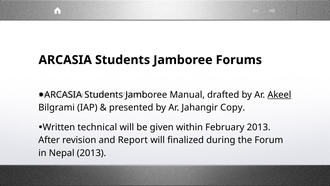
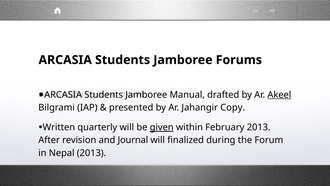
technical: technical -> quarterly
given underline: none -> present
Report: Report -> Journal
